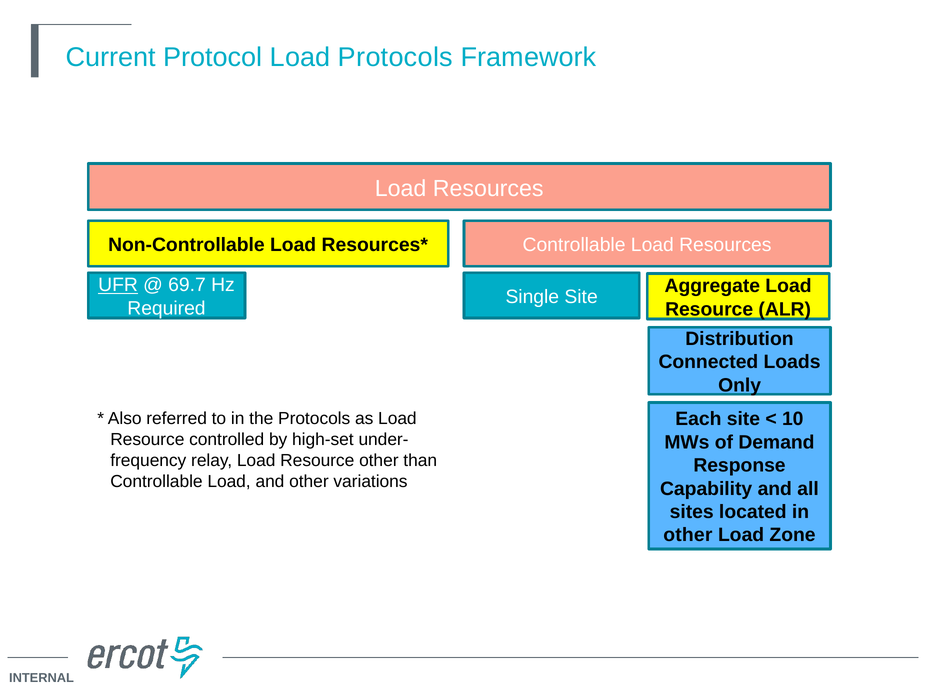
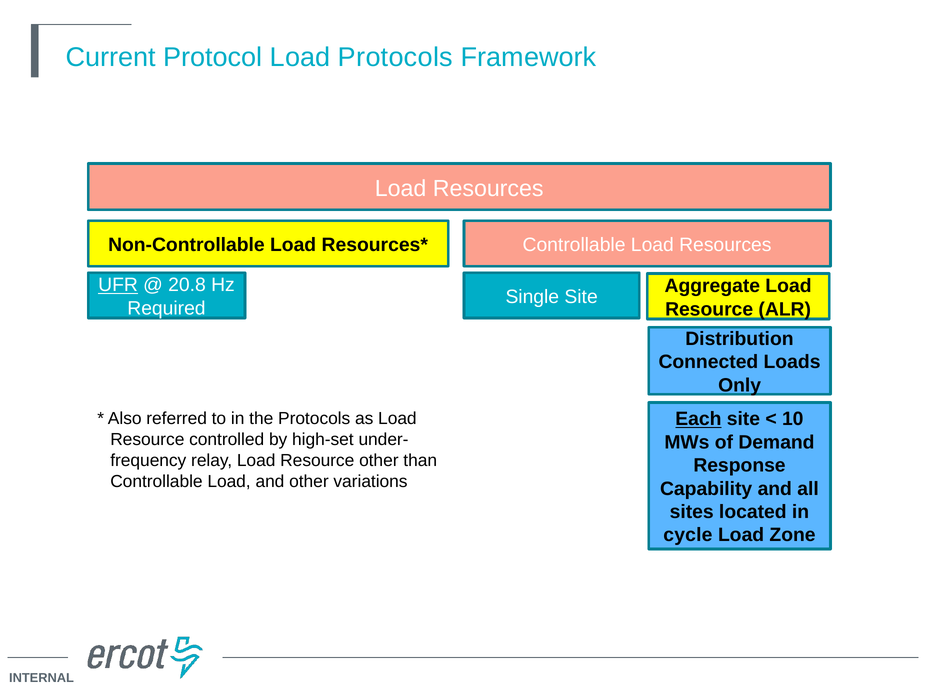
69.7: 69.7 -> 20.8
Each underline: none -> present
other at (688, 535): other -> cycle
